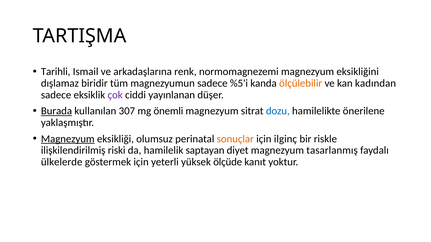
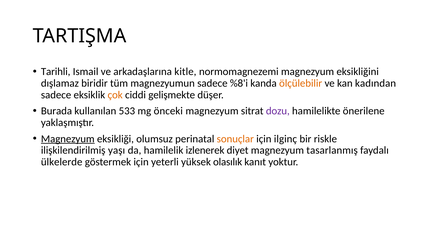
renk: renk -> kitle
%5'i: %5'i -> %8'i
çok colour: purple -> orange
yayınlanan: yayınlanan -> gelişmekte
Burada underline: present -> none
307: 307 -> 533
önemli: önemli -> önceki
dozu colour: blue -> purple
riski: riski -> yaşı
saptayan: saptayan -> izlenerek
ölçüde: ölçüde -> olasılık
